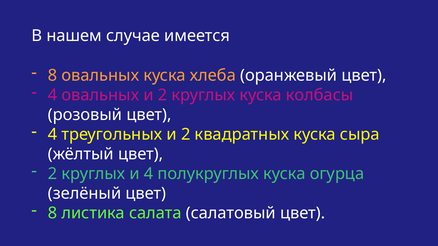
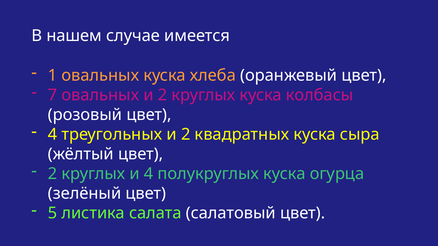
8 at (53, 75): 8 -> 1
4 at (53, 95): 4 -> 7
8 at (53, 213): 8 -> 5
